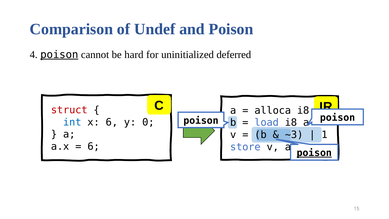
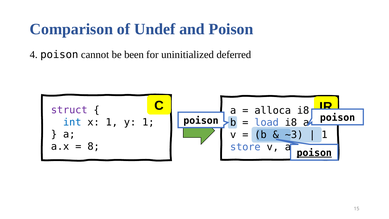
poison at (59, 55) underline: present -> none
hard: hard -> been
struct colour: red -> purple
x 6: 6 -> 1
y 0: 0 -> 1
6 at (94, 146): 6 -> 8
